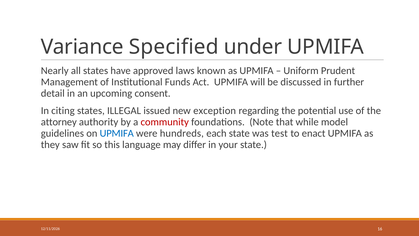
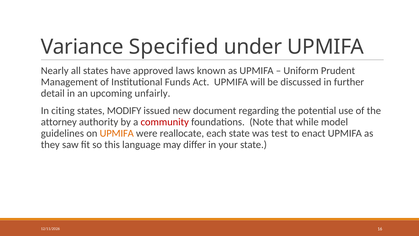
consent: consent -> unfairly
ILLEGAL: ILLEGAL -> MODIFY
exception: exception -> document
UPMIFA at (117, 133) colour: blue -> orange
hundreds: hundreds -> reallocate
